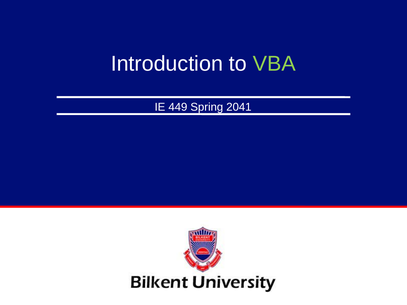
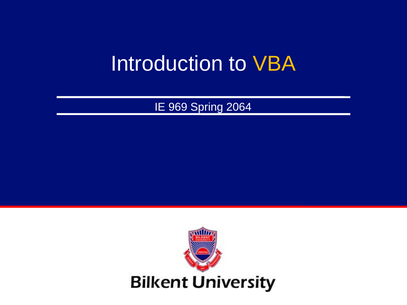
VBA colour: light green -> yellow
449: 449 -> 969
2041: 2041 -> 2064
